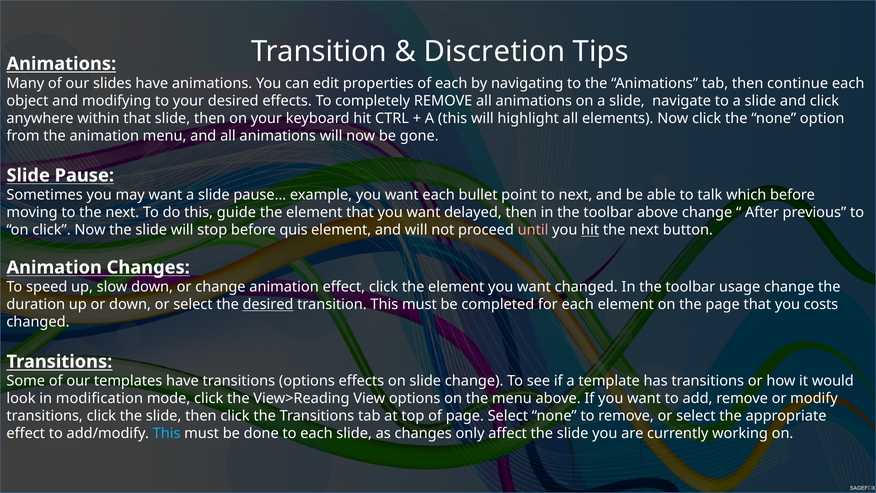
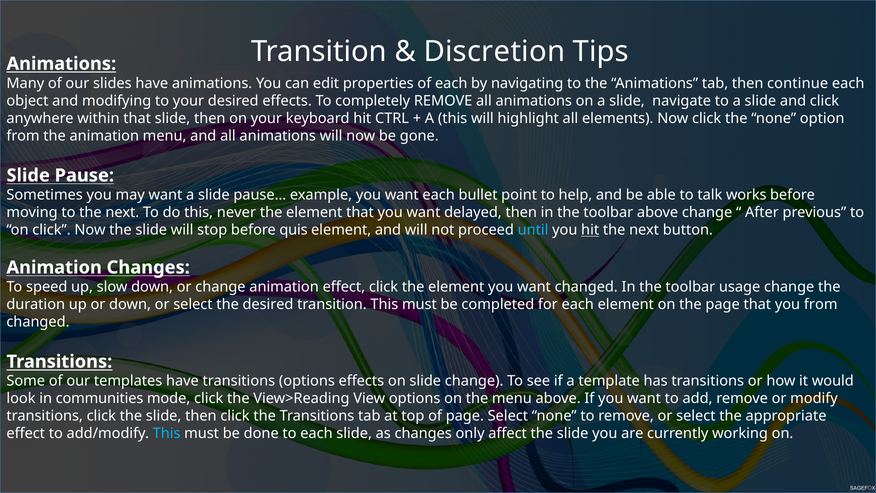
to next: next -> help
which: which -> works
guide: guide -> never
until colour: pink -> light blue
desired at (268, 304) underline: present -> none
you costs: costs -> from
modification: modification -> communities
